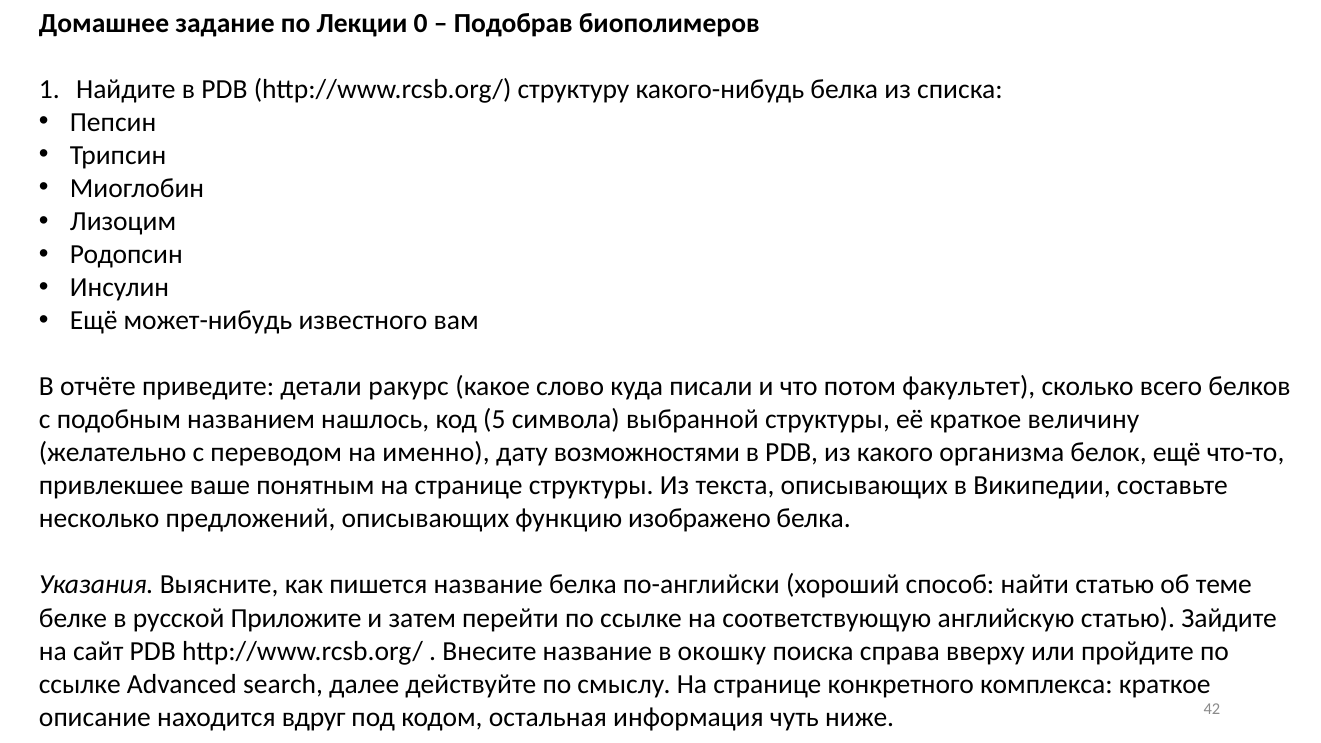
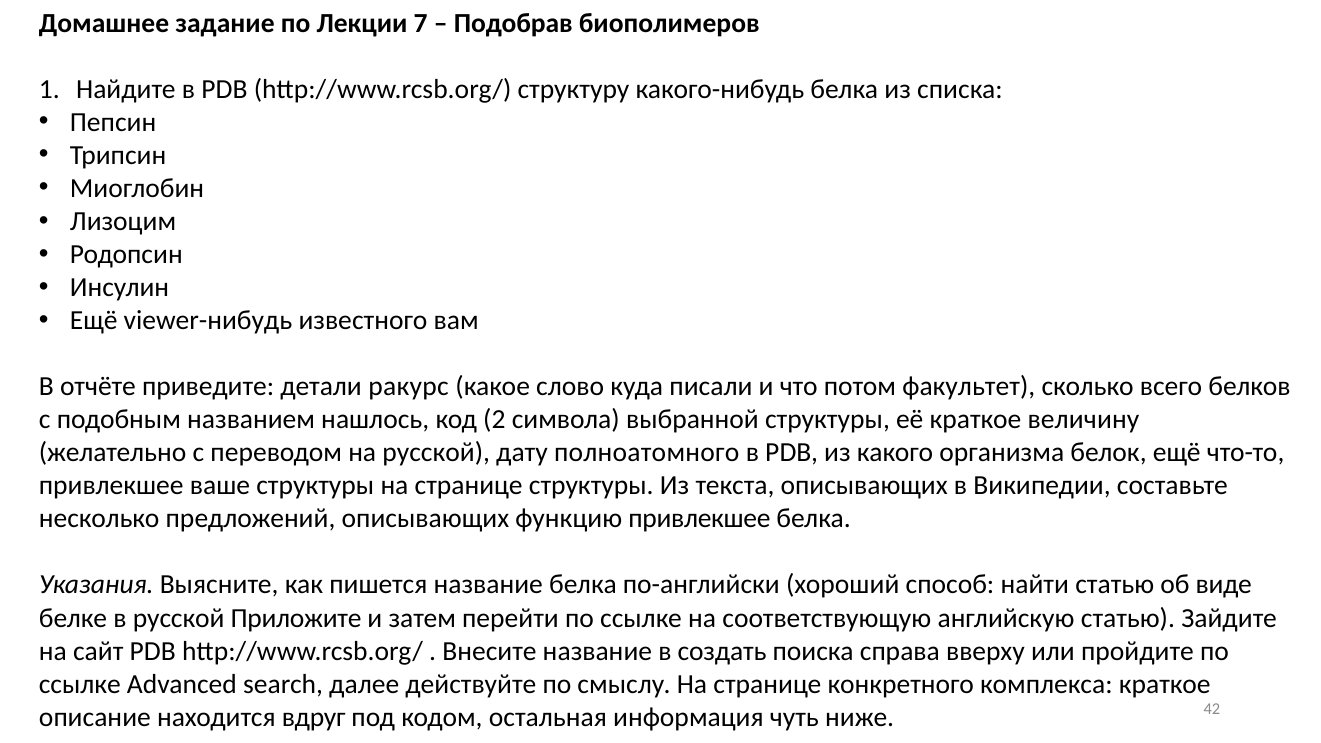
0: 0 -> 7
может-нибудь: может-нибудь -> viewer-нибудь
5: 5 -> 2
на именно: именно -> русской
возможностями: возможностями -> полноатомного
ваше понятным: понятным -> структуры
функцию изображено: изображено -> привлекшее
теме: теме -> виде
окошку: окошку -> создать
